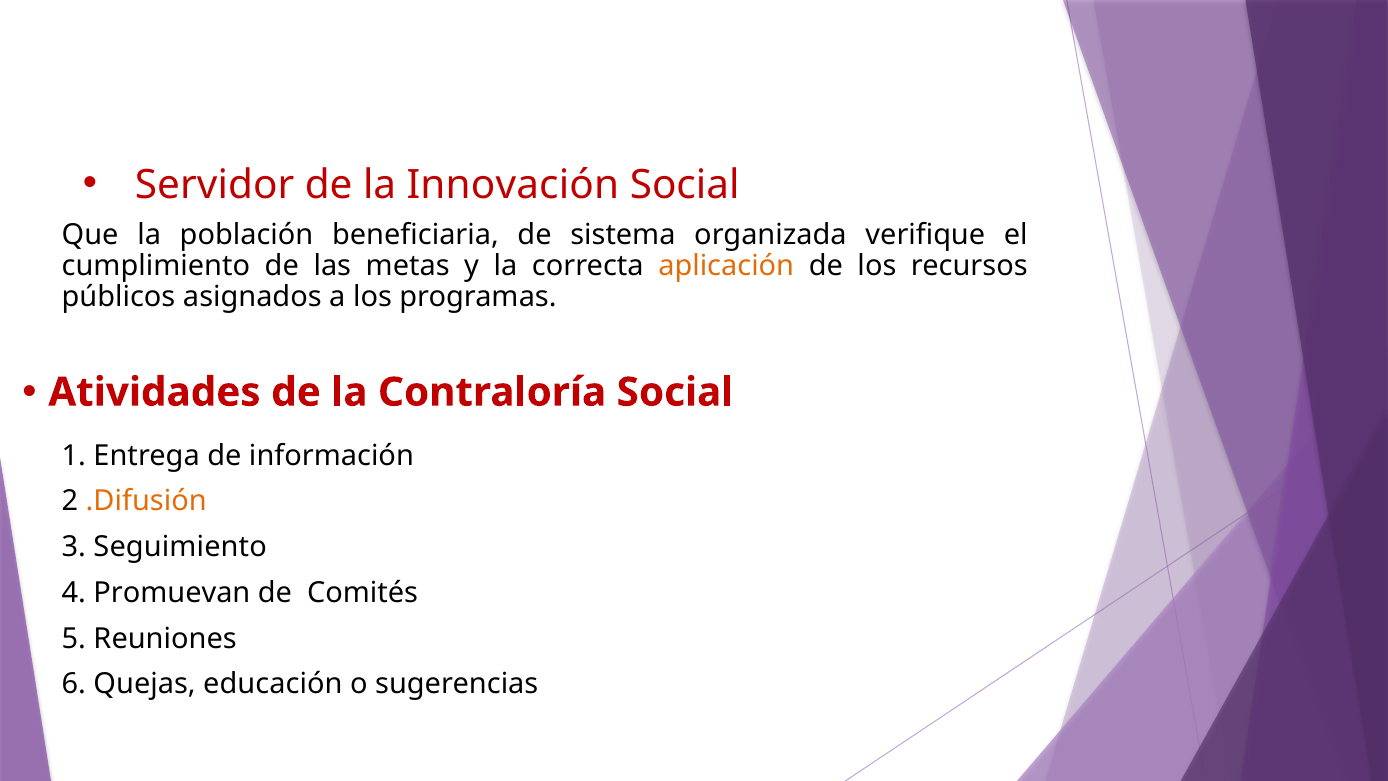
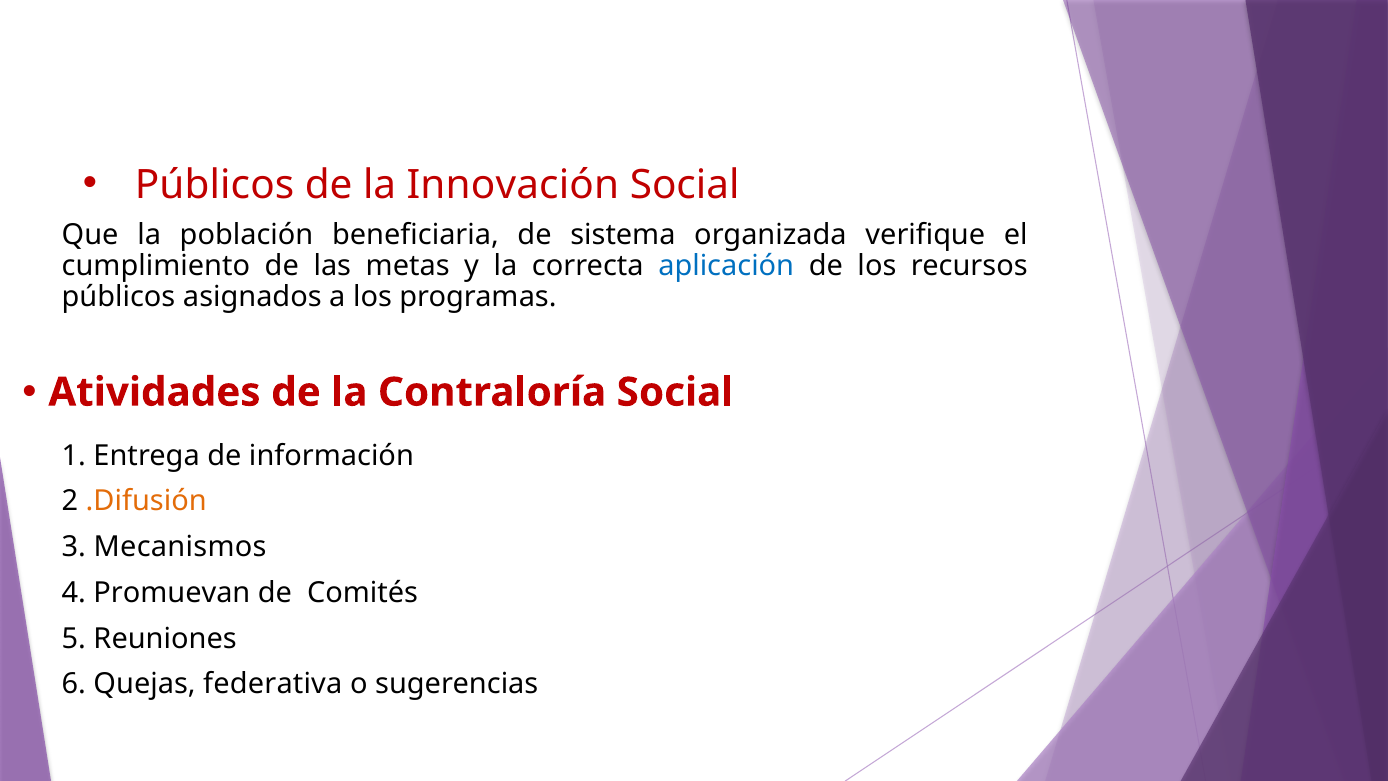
Servidor at (215, 185): Servidor -> Públicos
aplicación colour: orange -> blue
Seguimiento: Seguimiento -> Mecanismos
educación: educación -> federativa
